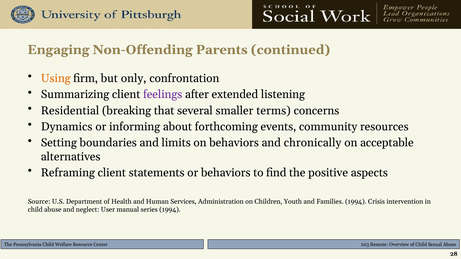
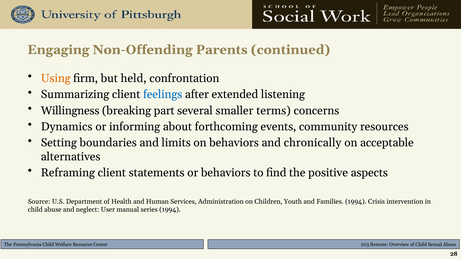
only: only -> held
feelings colour: purple -> blue
Residential: Residential -> Willingness
that: that -> part
